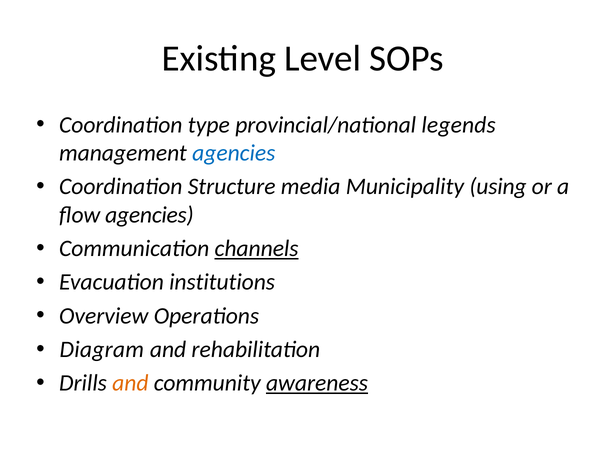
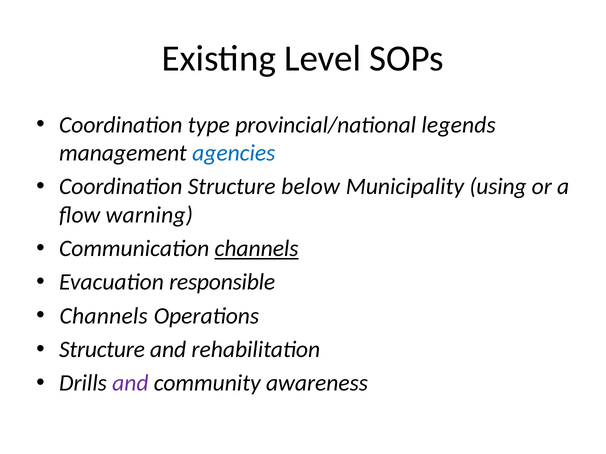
media: media -> below
flow agencies: agencies -> warning
institutions: institutions -> responsible
Overview at (104, 316): Overview -> Channels
Diagram at (102, 350): Diagram -> Structure
and at (130, 384) colour: orange -> purple
awareness underline: present -> none
